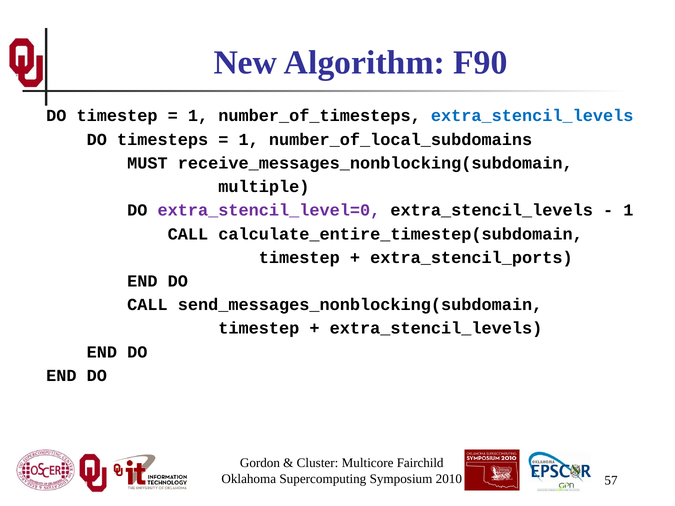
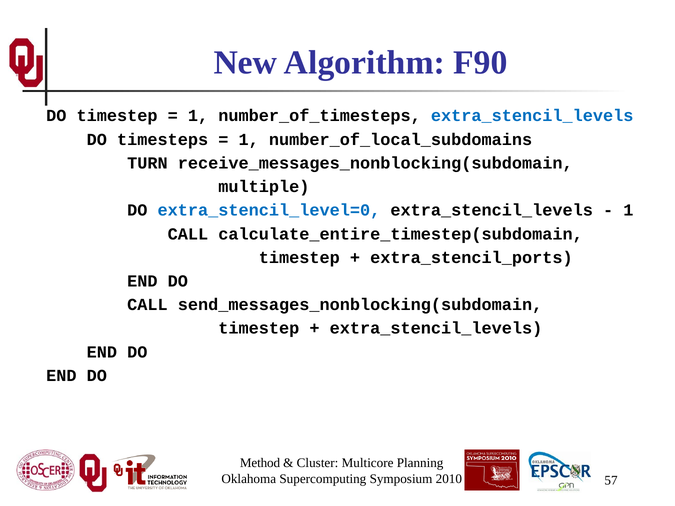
MUST: MUST -> TURN
extra_stencil_level=0 colour: purple -> blue
Gordon: Gordon -> Method
Fairchild: Fairchild -> Planning
